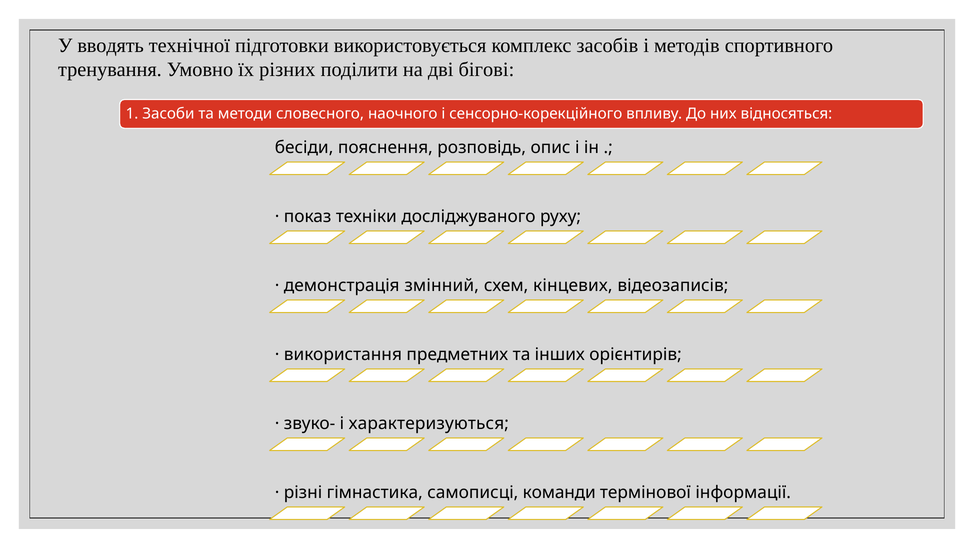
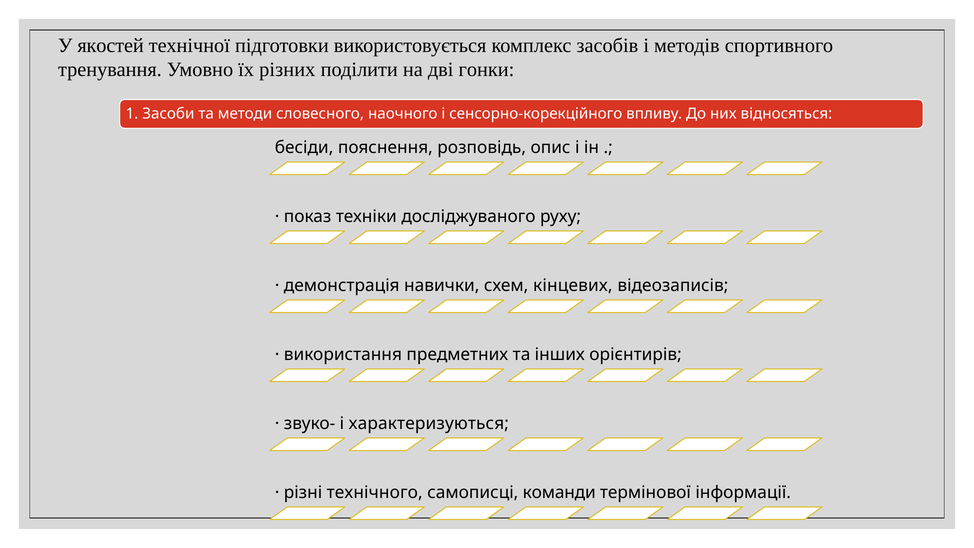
вводять: вводять -> якостей
бігові: бігові -> гонки
змінний: змінний -> навички
гімнастика: гімнастика -> технічного
